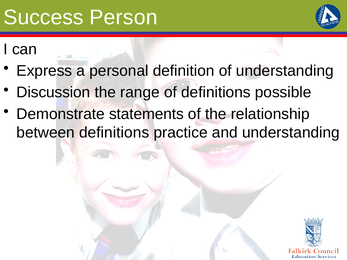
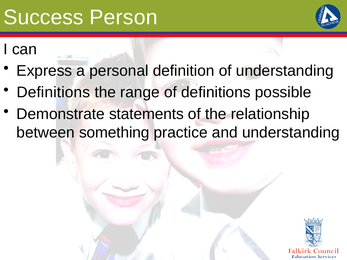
Discussion at (53, 92): Discussion -> Definitions
between definitions: definitions -> something
